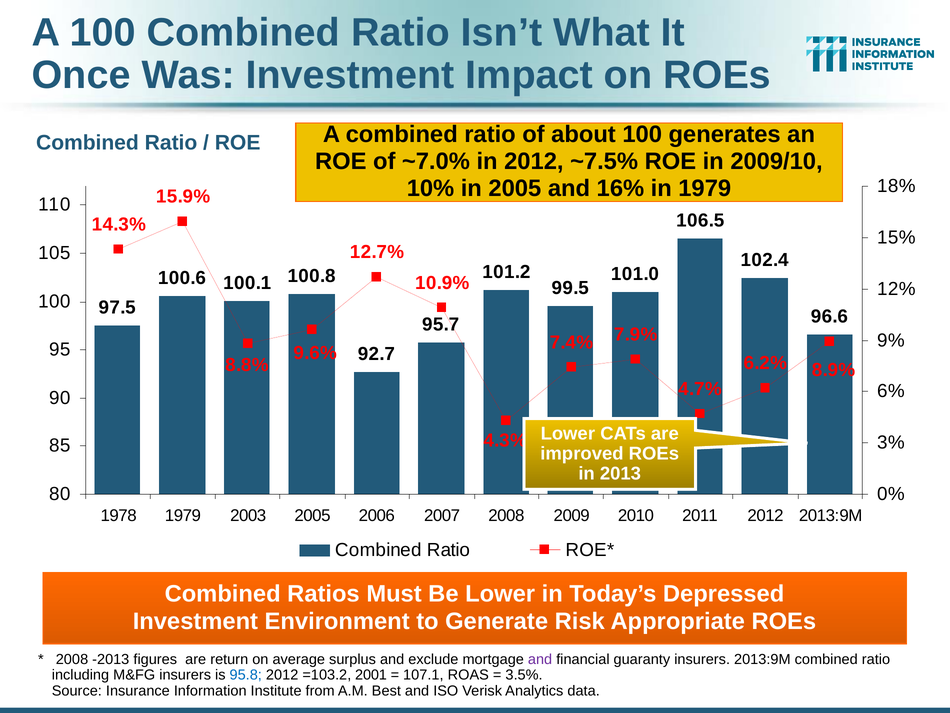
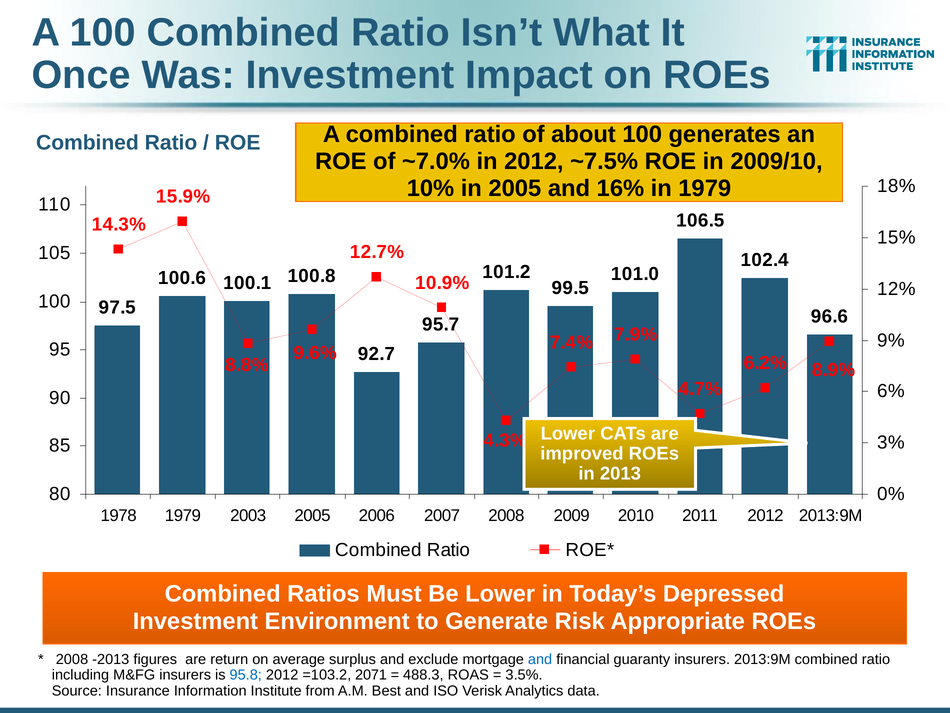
and at (540, 659) colour: purple -> blue
2001: 2001 -> 2071
107.1: 107.1 -> 488.3
